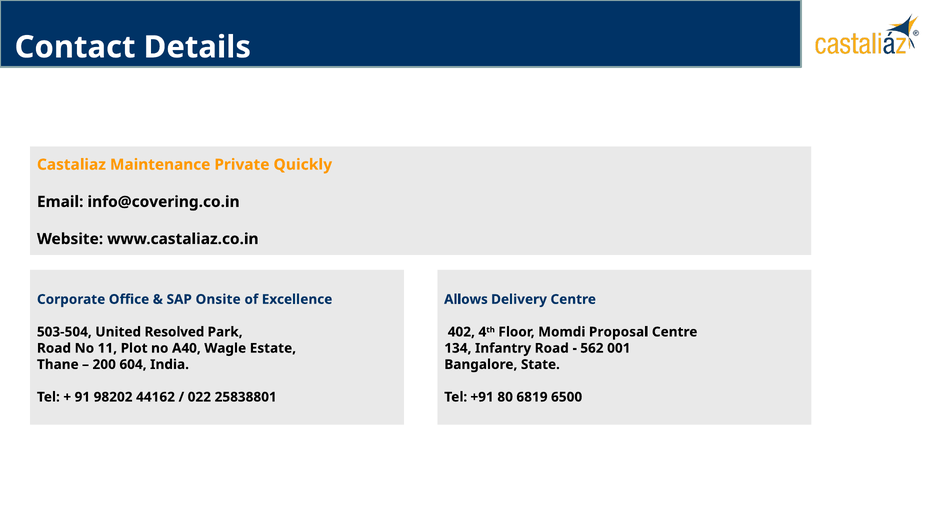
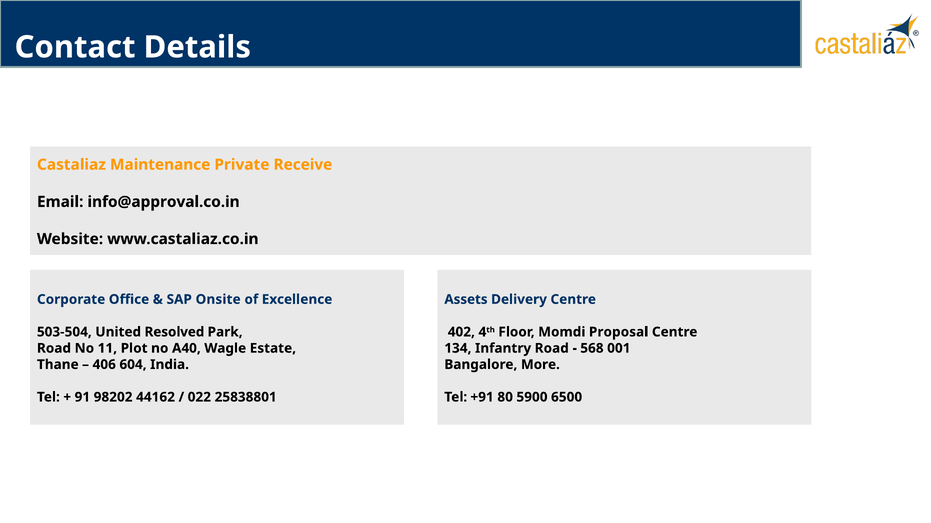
Quickly: Quickly -> Receive
info@covering.co.in: info@covering.co.in -> info@approval.co.in
Allows: Allows -> Assets
562: 562 -> 568
200: 200 -> 406
State: State -> More
6819: 6819 -> 5900
